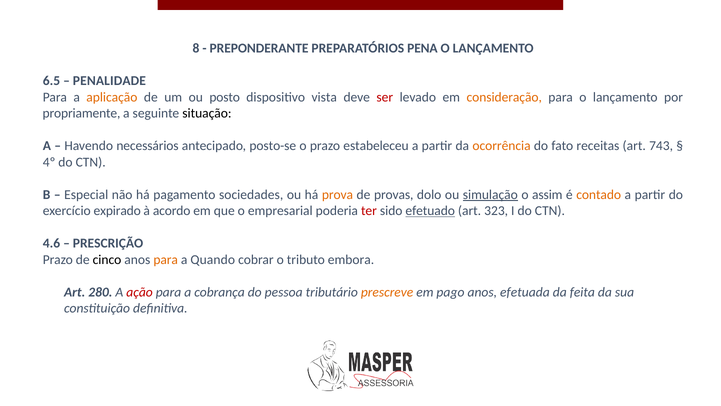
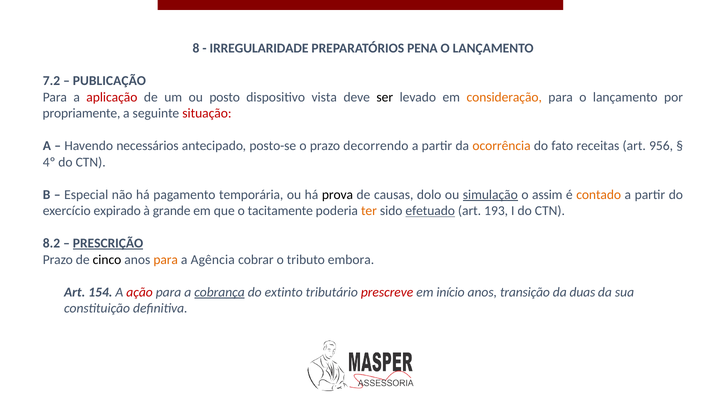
PREPONDERANTE: PREPONDERANTE -> IRREGULARIDADE
6.5: 6.5 -> 7.2
PENALIDADE: PENALIDADE -> PUBLICAÇÃO
aplicação colour: orange -> red
ser colour: red -> black
situação colour: black -> red
estabeleceu: estabeleceu -> decorrendo
743: 743 -> 956
sociedades: sociedades -> temporária
prova colour: orange -> black
provas: provas -> causas
acordo: acordo -> grande
empresarial: empresarial -> tacitamente
ter colour: red -> orange
323: 323 -> 193
4.6: 4.6 -> 8.2
PRESCRIÇÃO underline: none -> present
Quando: Quando -> Agência
280: 280 -> 154
cobrança underline: none -> present
pessoa: pessoa -> extinto
prescreve colour: orange -> red
pago: pago -> início
efetuada: efetuada -> transição
feita: feita -> duas
